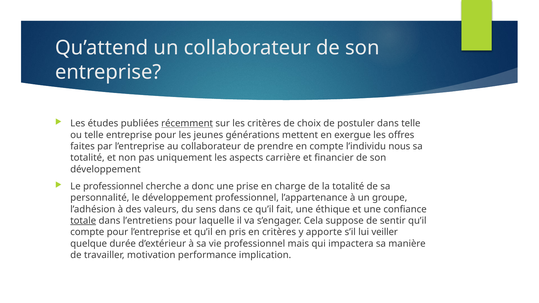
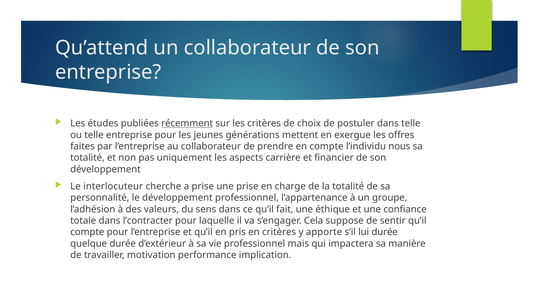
Le professionnel: professionnel -> interlocuteur
a donc: donc -> prise
totale underline: present -> none
l’entretiens: l’entretiens -> l’contracter
lui veiller: veiller -> durée
